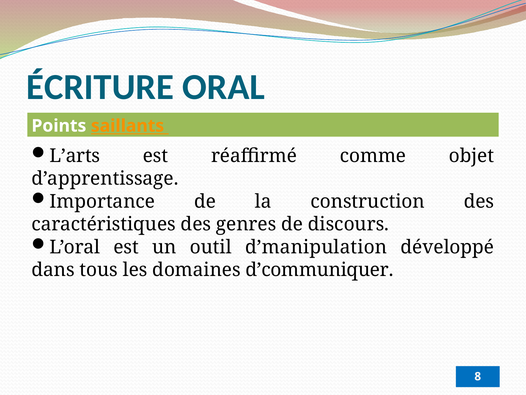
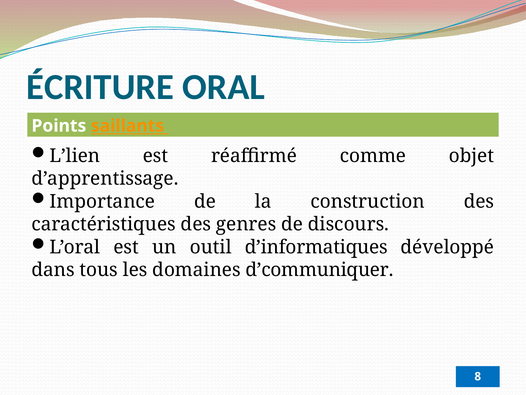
L’arts: L’arts -> L’lien
d’manipulation: d’manipulation -> d’informatiques
